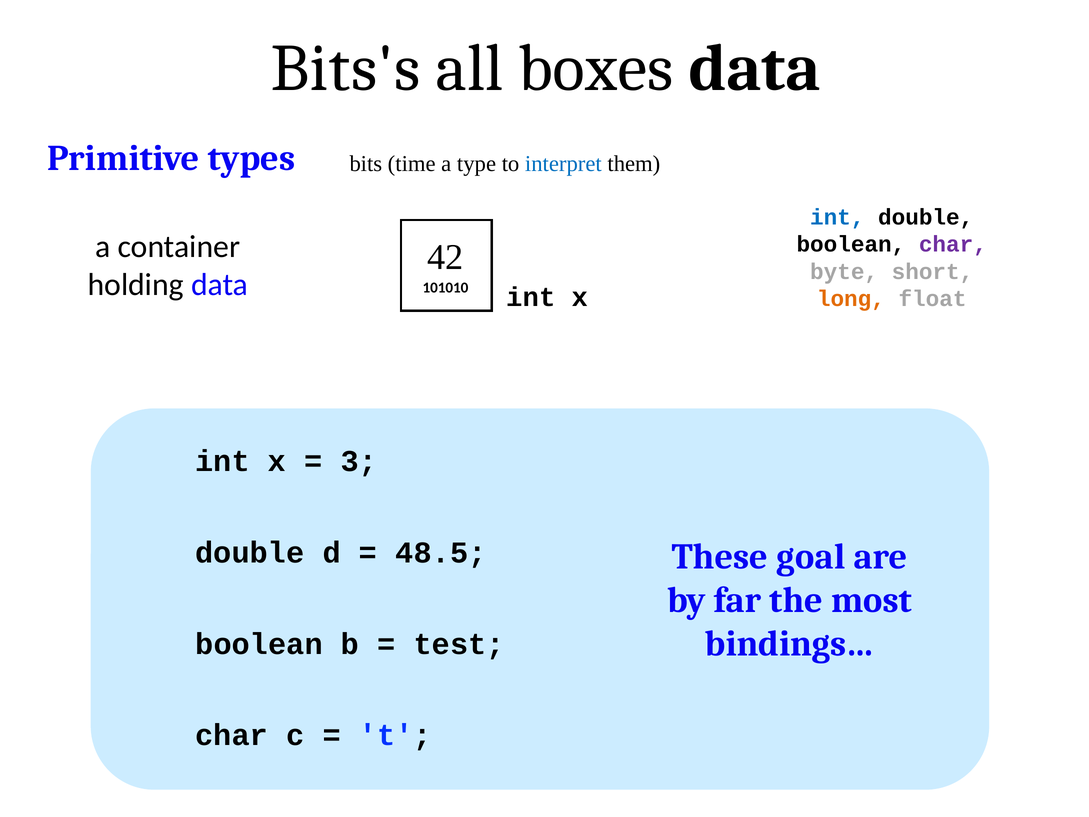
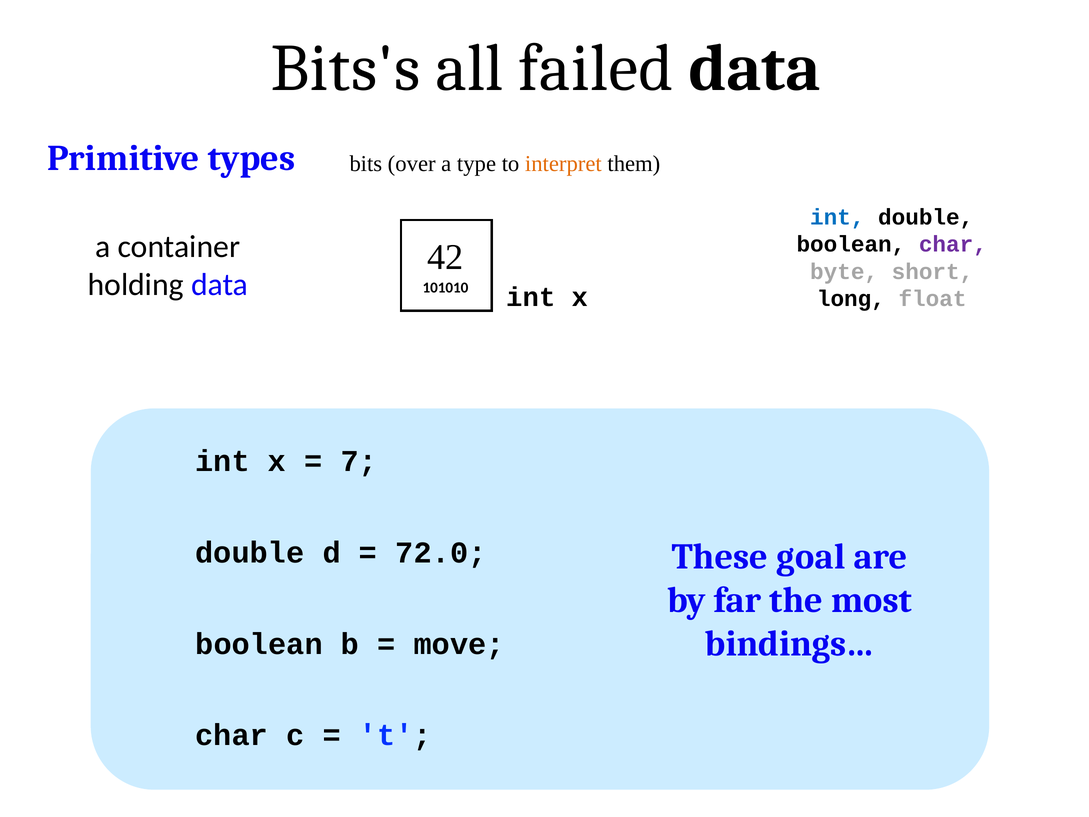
boxes: boxes -> failed
time: time -> over
interpret colour: blue -> orange
long colour: orange -> black
3: 3 -> 7
48.5: 48.5 -> 72.0
test: test -> move
